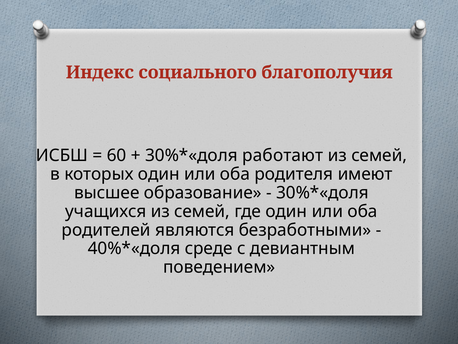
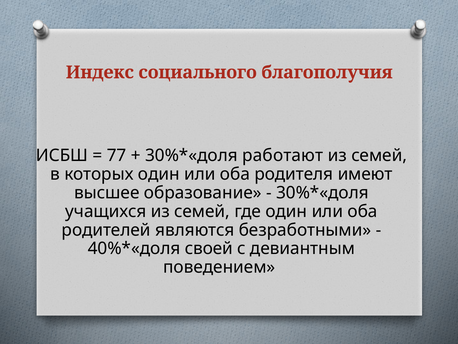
60: 60 -> 77
среде: среде -> своей
